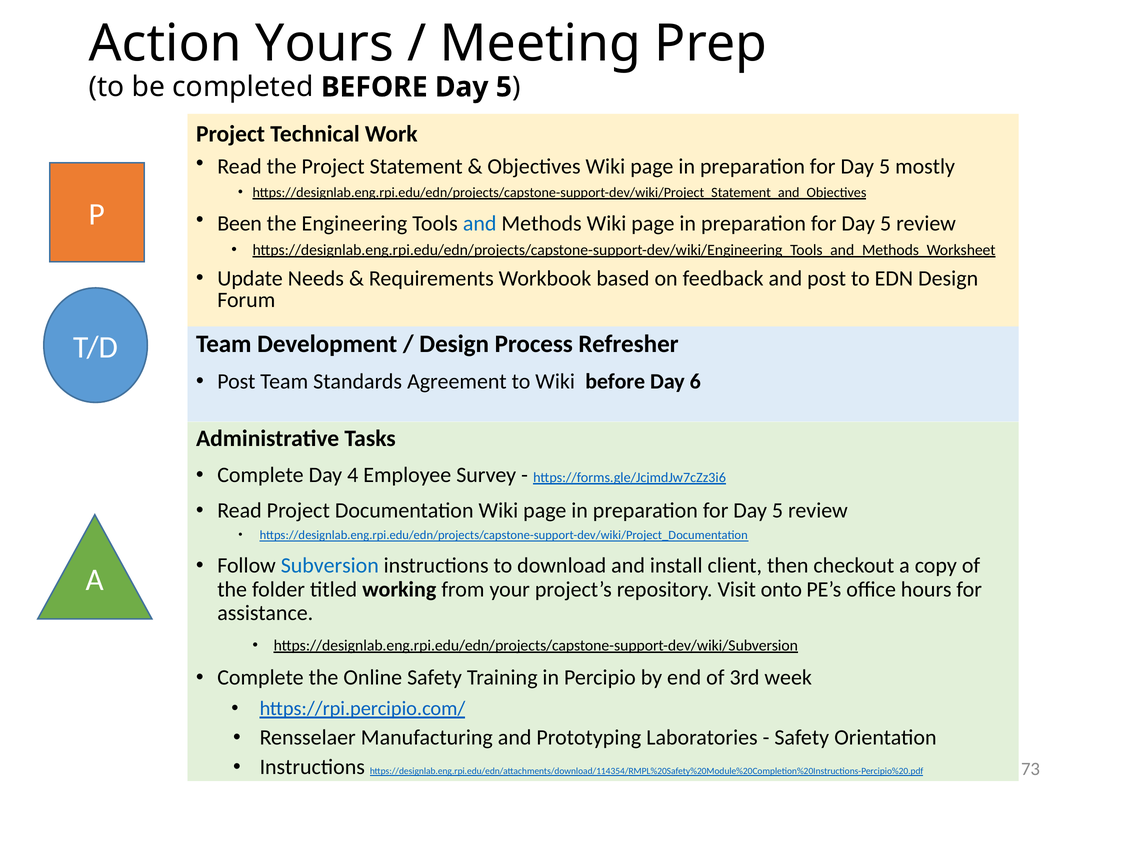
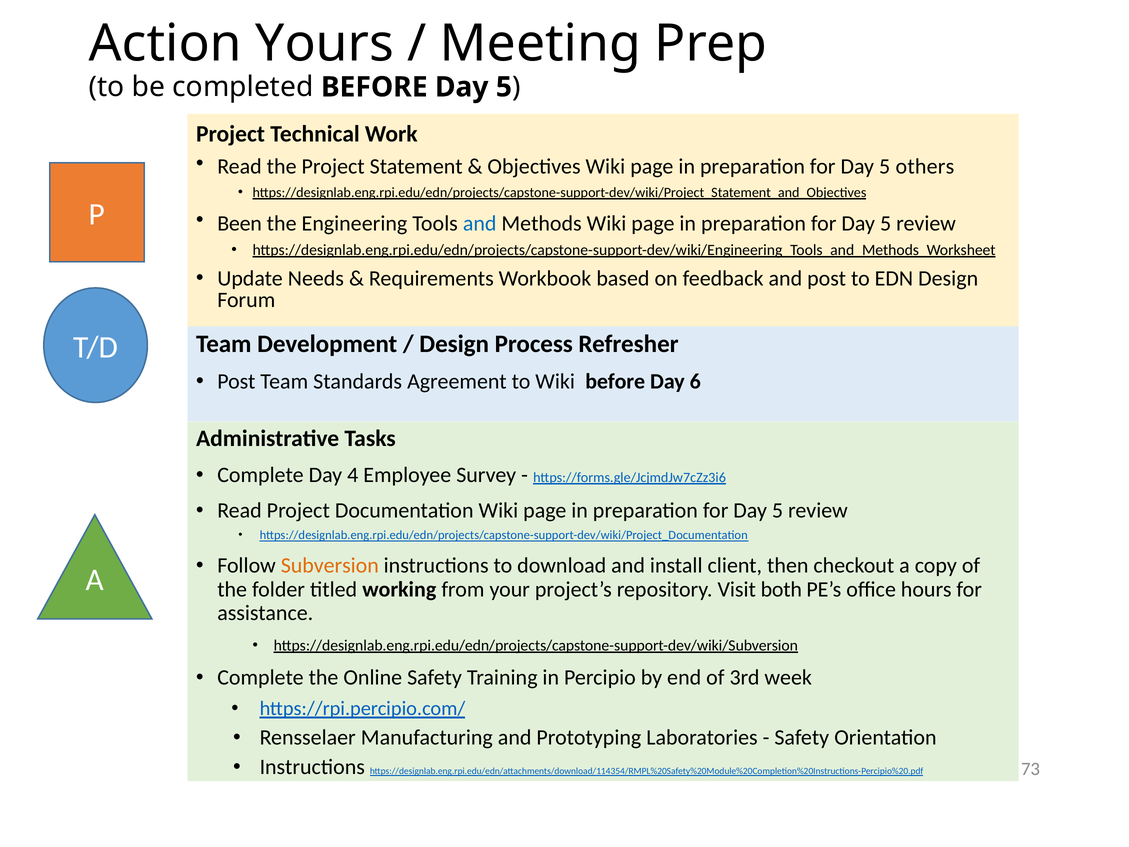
mostly: mostly -> others
Subversion colour: blue -> orange
onto: onto -> both
